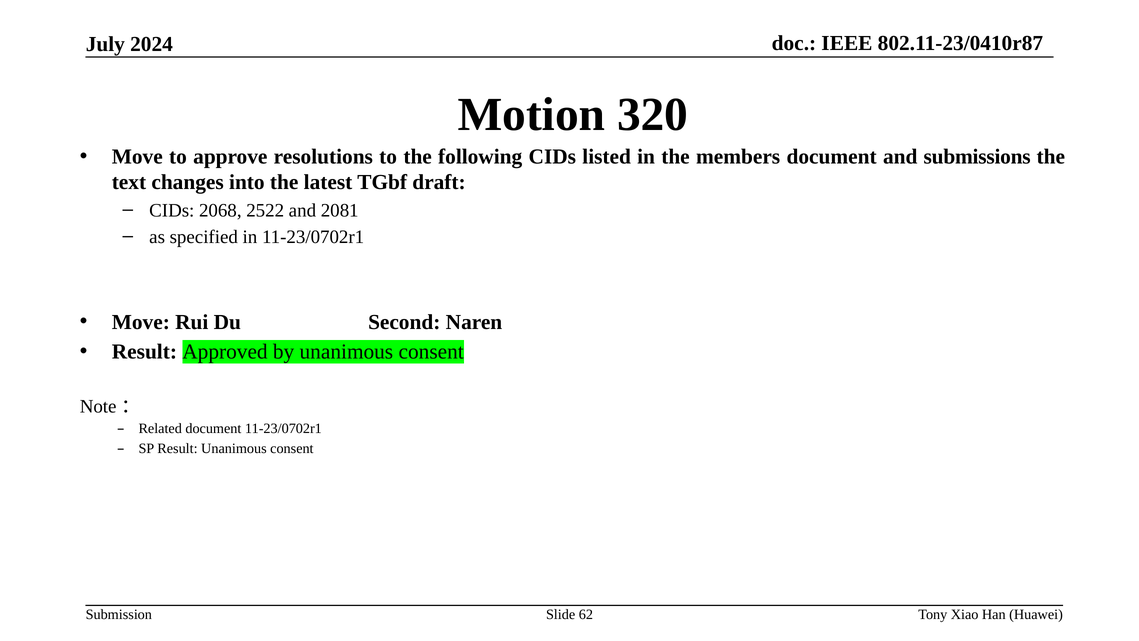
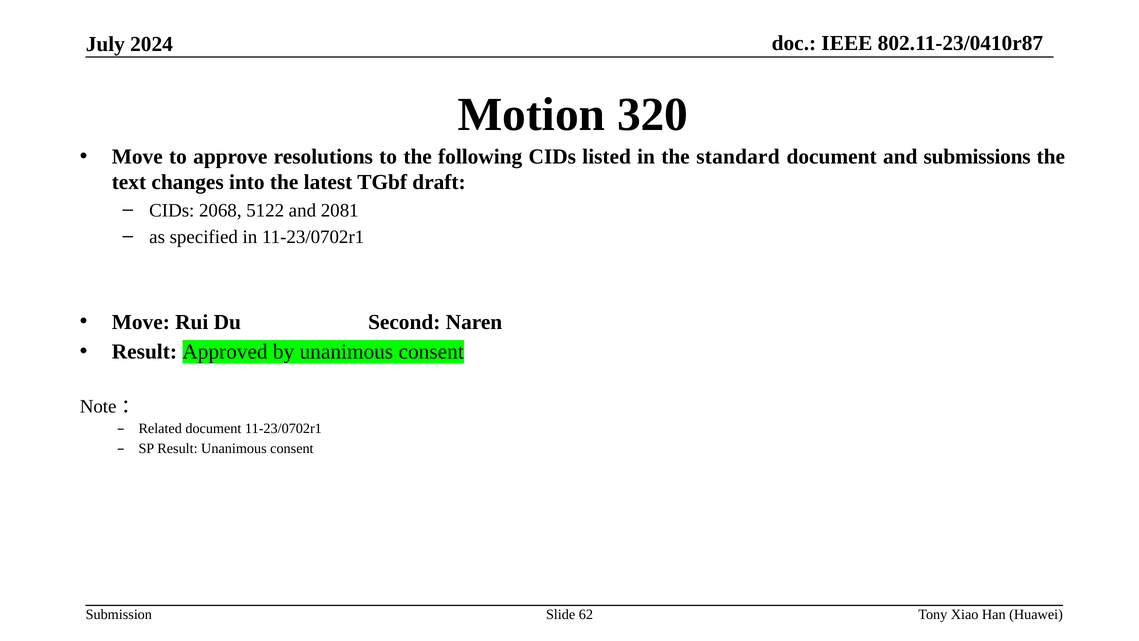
members: members -> standard
2522: 2522 -> 5122
